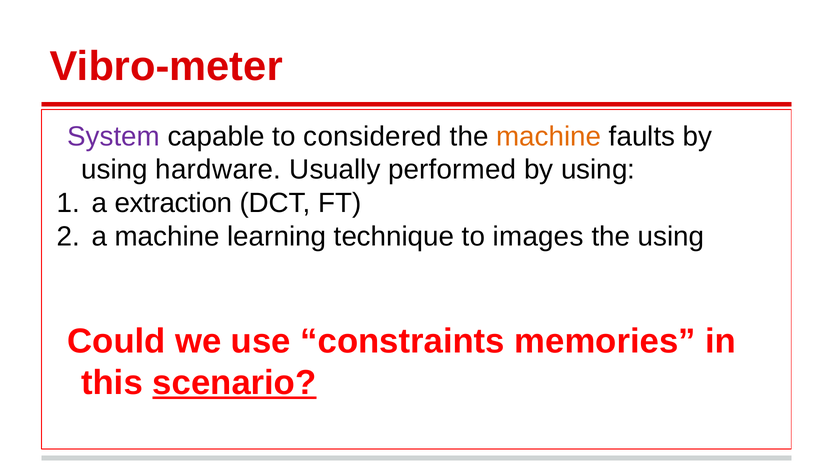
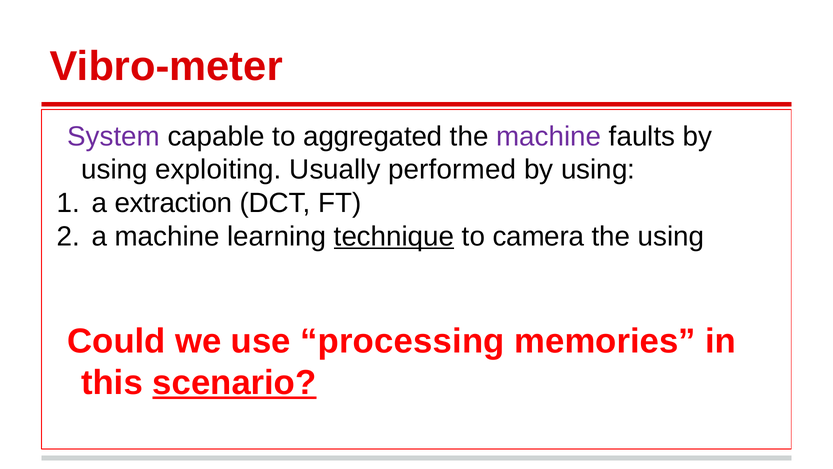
considered: considered -> aggregated
machine at (549, 136) colour: orange -> purple
hardware: hardware -> exploiting
technique underline: none -> present
images: images -> camera
constraints: constraints -> processing
